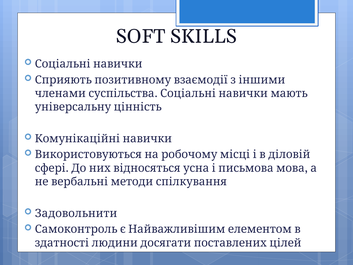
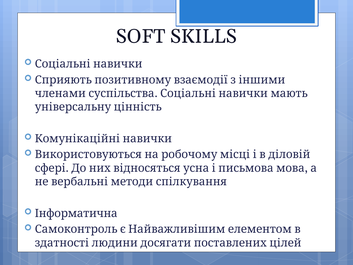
Задовольнити: Задовольнити -> Інформатична
